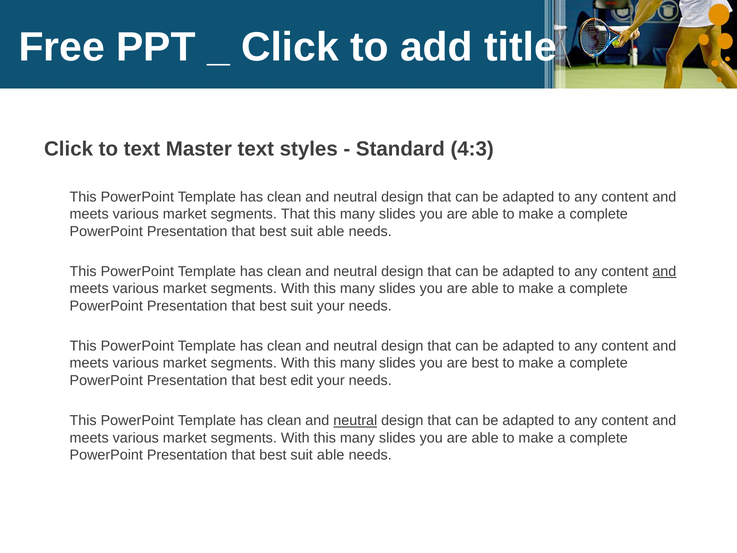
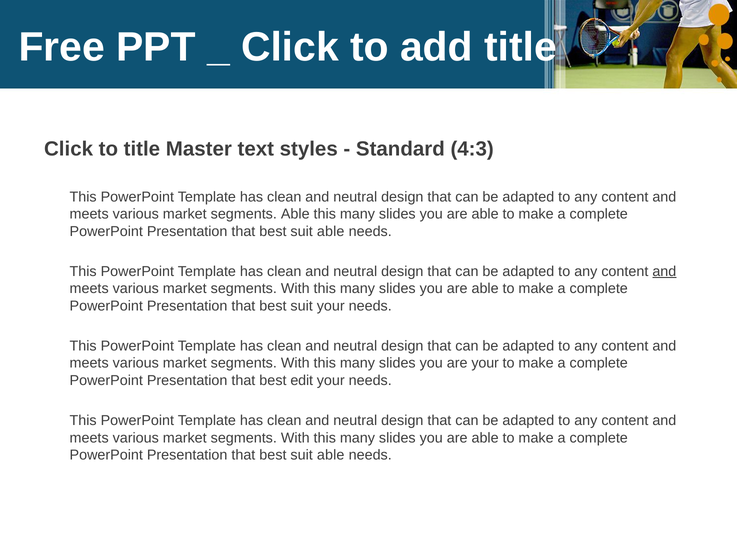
to text: text -> title
segments That: That -> Able
are best: best -> your
neutral at (355, 420) underline: present -> none
